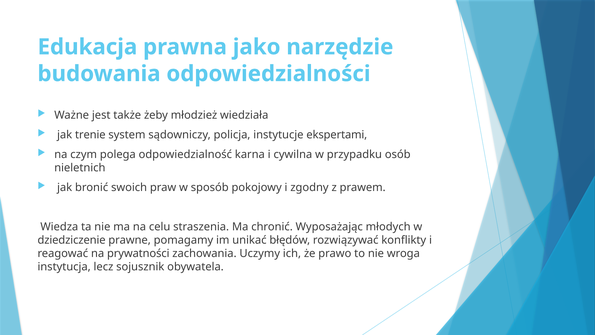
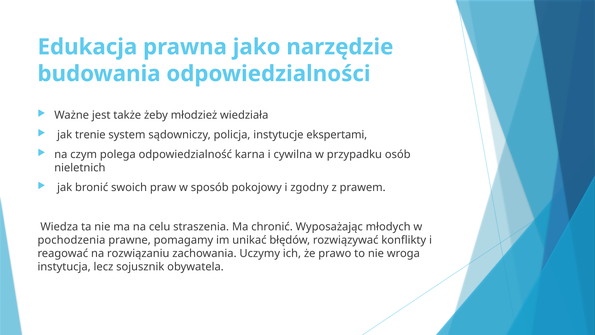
dziedziczenie: dziedziczenie -> pochodzenia
prywatności: prywatności -> rozwiązaniu
